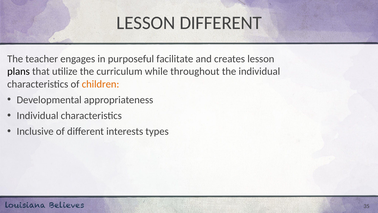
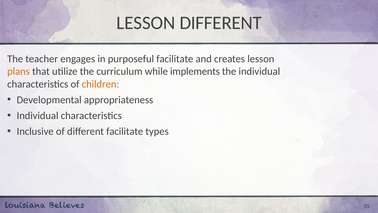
plans colour: black -> orange
throughout: throughout -> implements
different interests: interests -> facilitate
